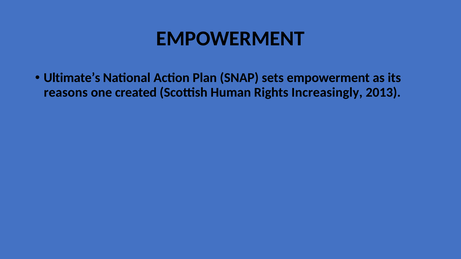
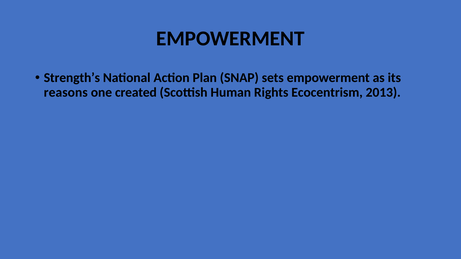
Ultimate’s: Ultimate’s -> Strength’s
Increasingly: Increasingly -> Ecocentrism
